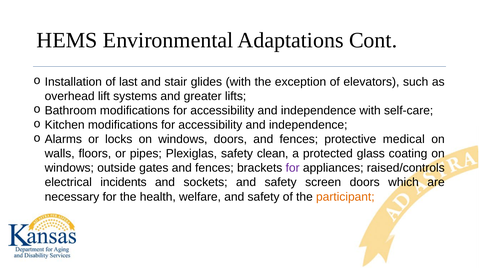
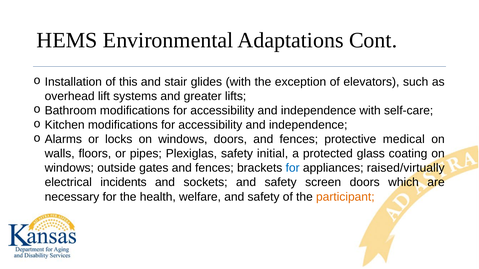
last: last -> this
clean: clean -> initial
for at (293, 168) colour: purple -> blue
raised/controls: raised/controls -> raised/virtually
